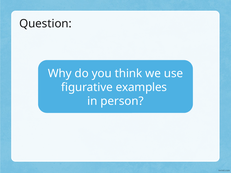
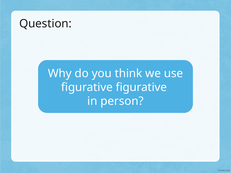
figurative examples: examples -> figurative
